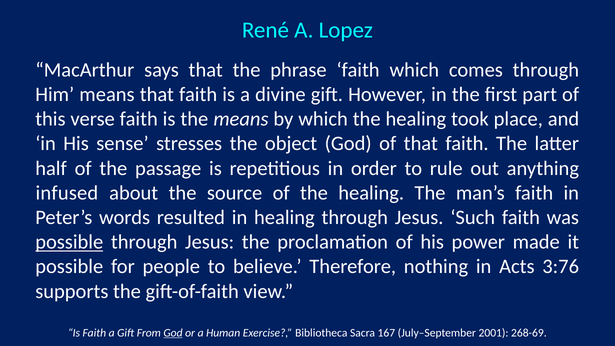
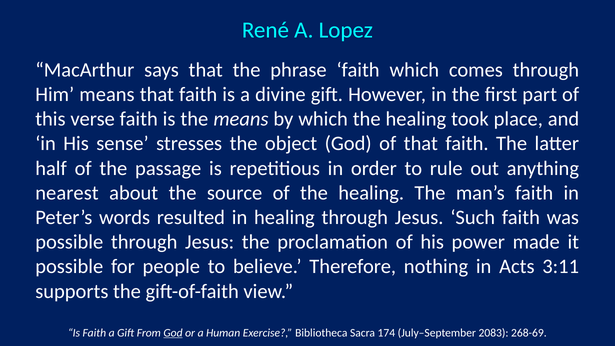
infused: infused -> nearest
possible at (69, 242) underline: present -> none
3:76: 3:76 -> 3:11
167: 167 -> 174
2001: 2001 -> 2083
